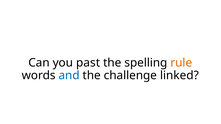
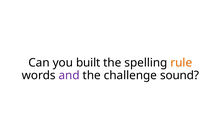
past: past -> built
and colour: blue -> purple
linked: linked -> sound
